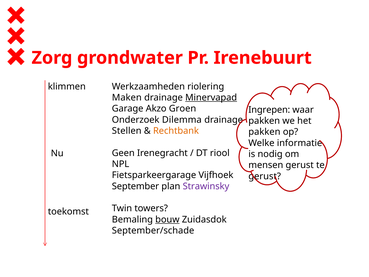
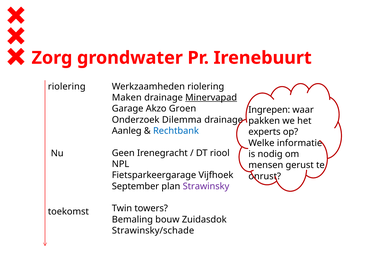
klimmen at (67, 86): klimmen -> riolering
Stellen: Stellen -> Aanleg
Rechtbank colour: orange -> blue
pakken at (264, 132): pakken -> experts
gerust at (265, 176): gerust -> onrust
bouw underline: present -> none
September/schade: September/schade -> Strawinsky/schade
